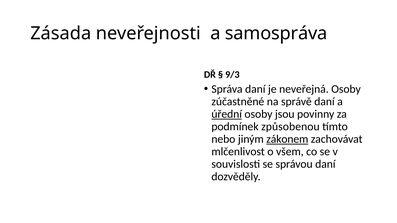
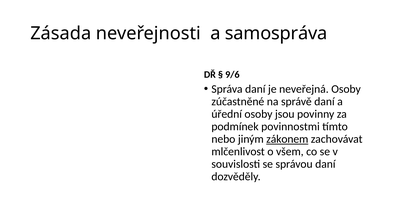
9/3: 9/3 -> 9/6
úřední underline: present -> none
způsobenou: způsobenou -> povinnostmi
